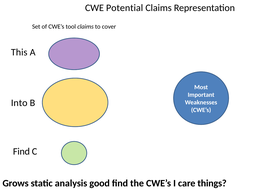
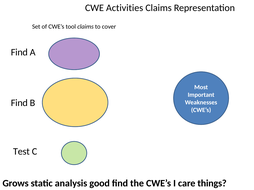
Potential: Potential -> Activities
This at (19, 52): This -> Find
Into at (19, 103): Into -> Find
Find at (21, 152): Find -> Test
